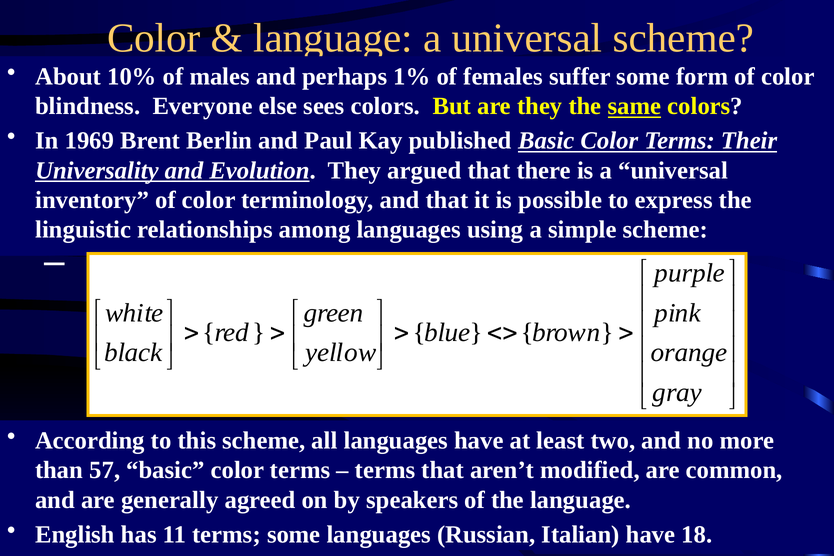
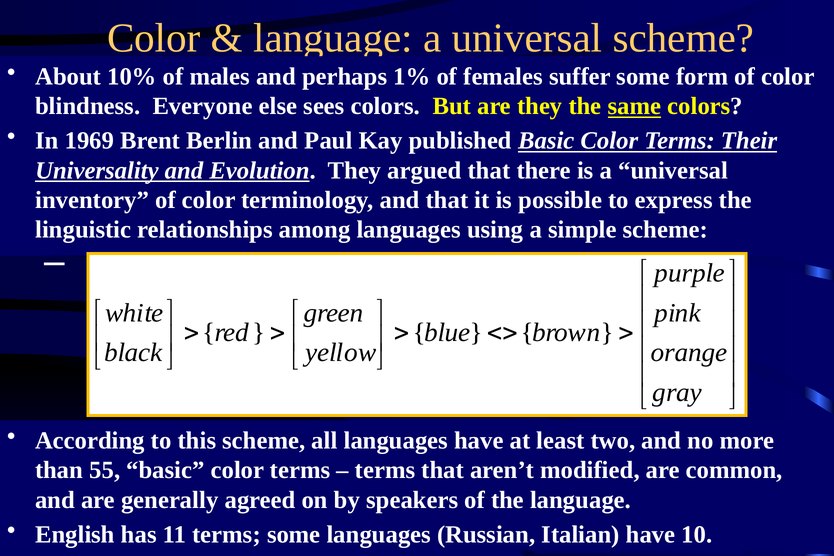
57: 57 -> 55
18: 18 -> 10
